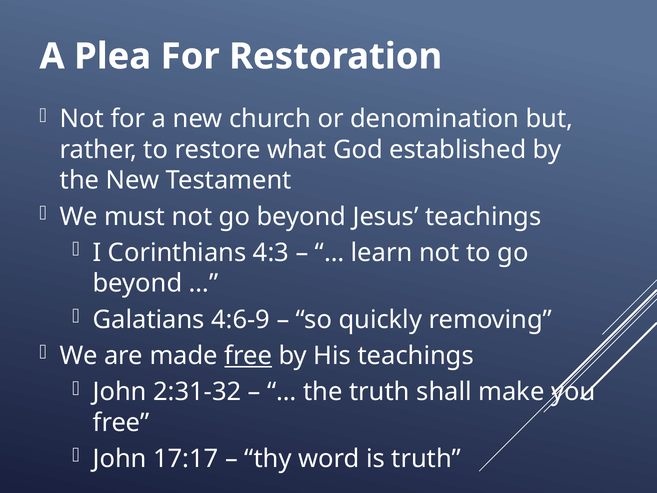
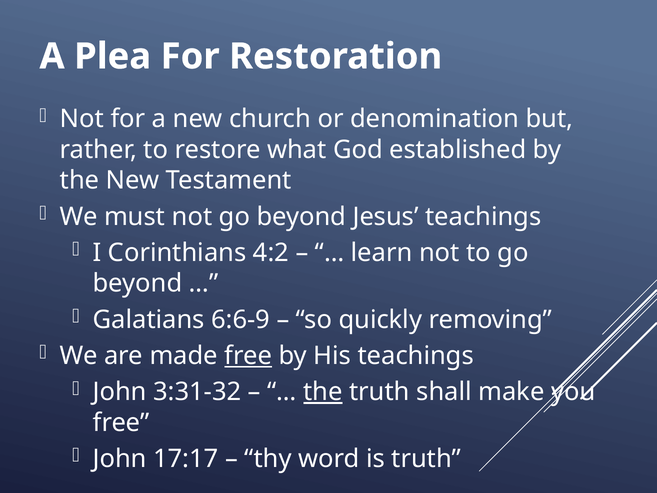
4:3: 4:3 -> 4:2
4:6-9: 4:6-9 -> 6:6-9
2:31-32: 2:31-32 -> 3:31-32
the at (323, 392) underline: none -> present
